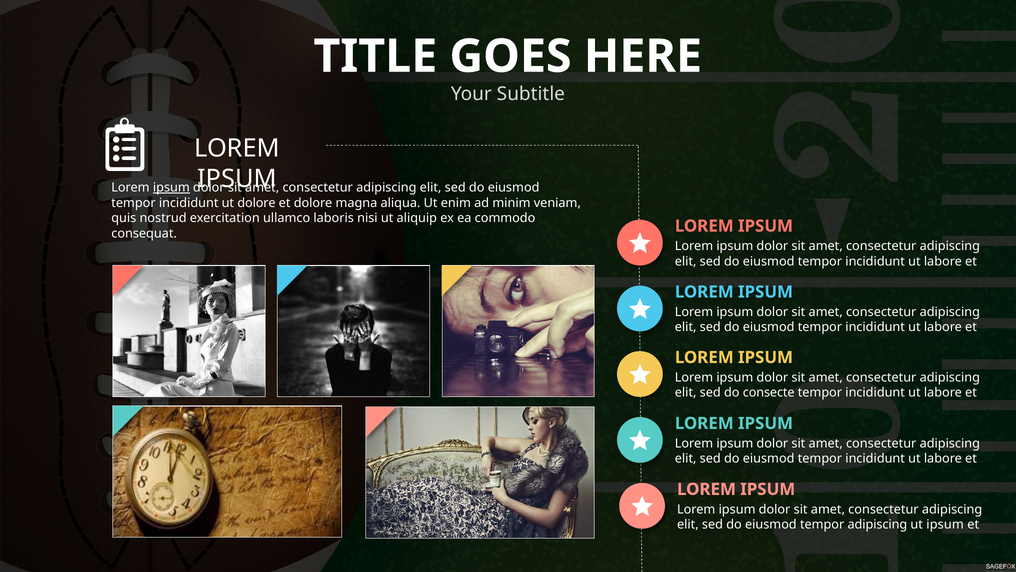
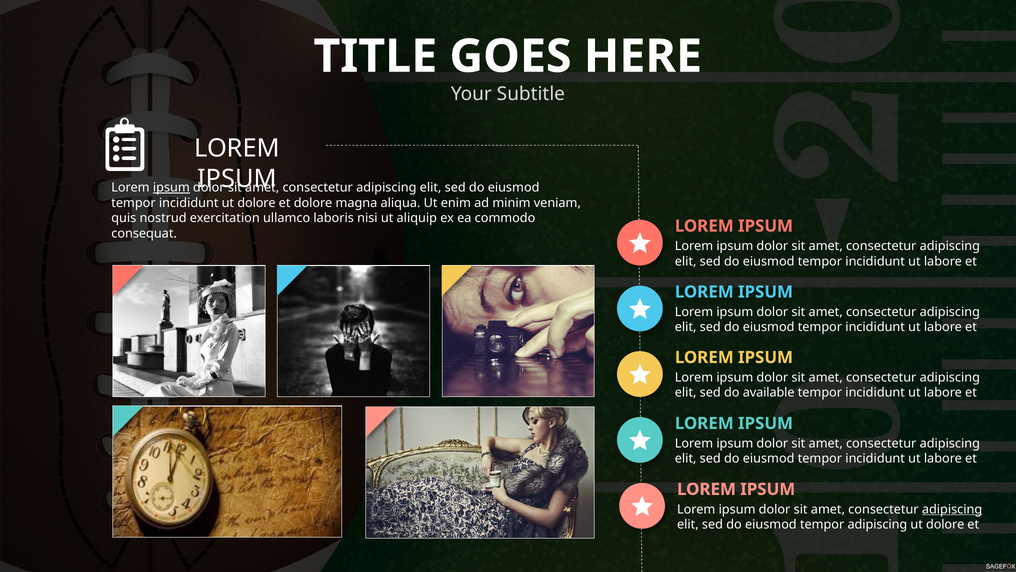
consecte: consecte -> available
adipiscing at (952, 509) underline: none -> present
ipsum at (945, 524): ipsum -> dolore
